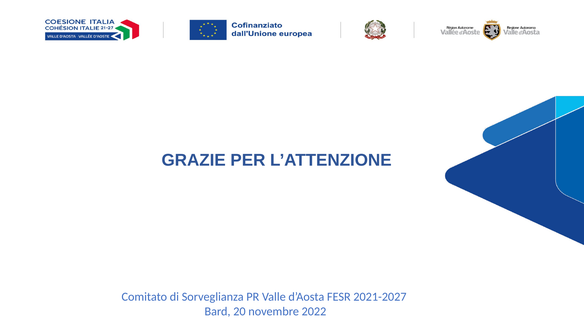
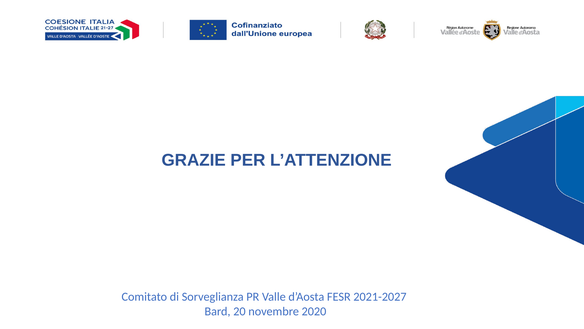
2022: 2022 -> 2020
